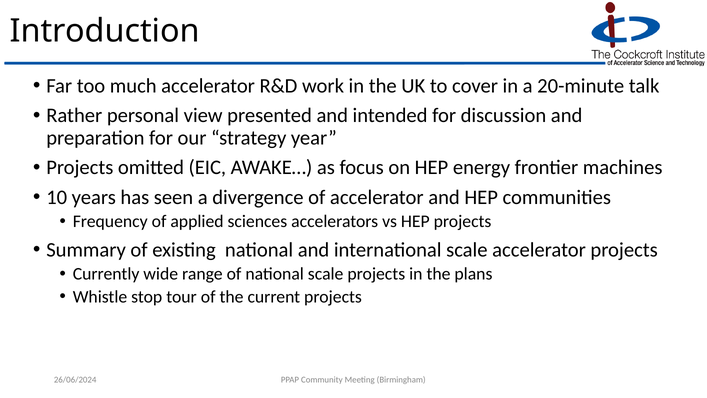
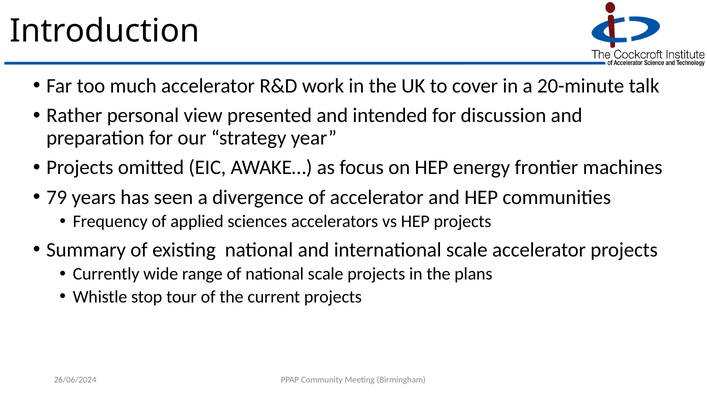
10: 10 -> 79
